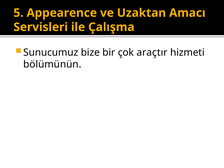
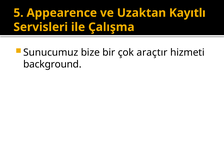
Amacı: Amacı -> Kayıtlı
bölümünün: bölümünün -> background
